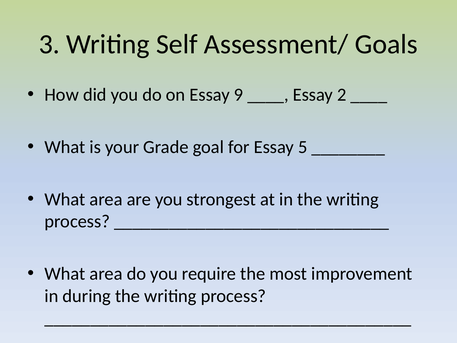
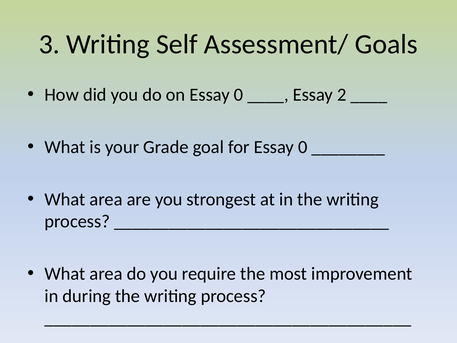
on Essay 9: 9 -> 0
for Essay 5: 5 -> 0
